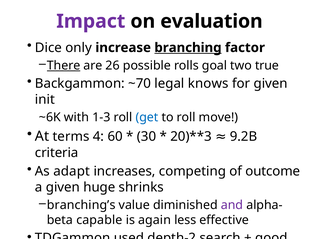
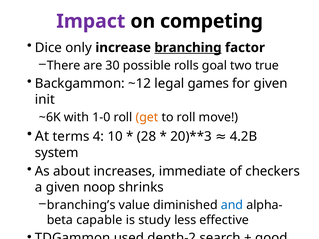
evaluation: evaluation -> competing
There underline: present -> none
26: 26 -> 30
~70: ~70 -> ~12
knows: knows -> games
1-3: 1-3 -> 1-0
get colour: blue -> orange
60: 60 -> 10
30: 30 -> 28
9.2B: 9.2B -> 4.2B
criteria: criteria -> system
adapt: adapt -> about
competing: competing -> immediate
outcome: outcome -> checkers
huge: huge -> noop
and colour: purple -> blue
again: again -> study
